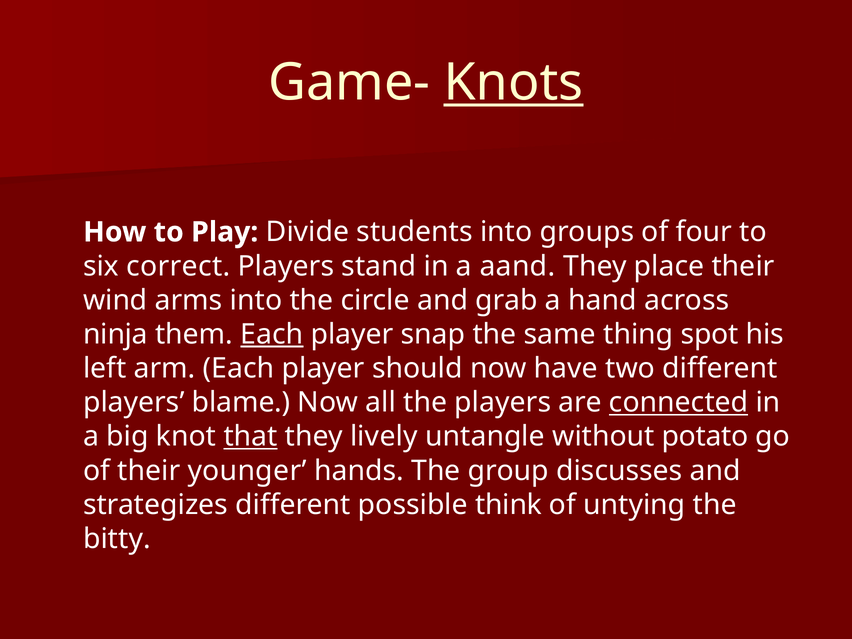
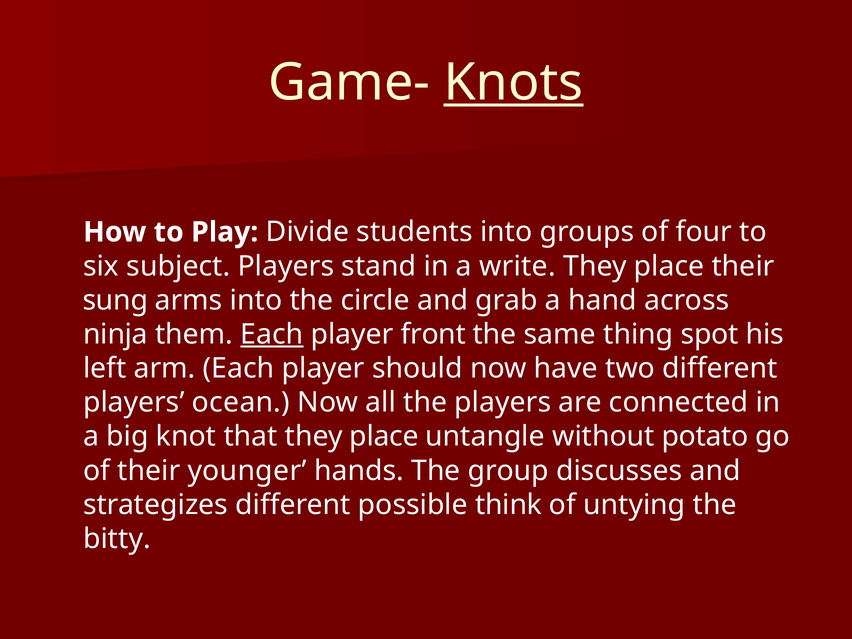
correct: correct -> subject
aand: aand -> write
wind: wind -> sung
snap: snap -> front
blame: blame -> ocean
connected underline: present -> none
that underline: present -> none
lively at (384, 437): lively -> place
